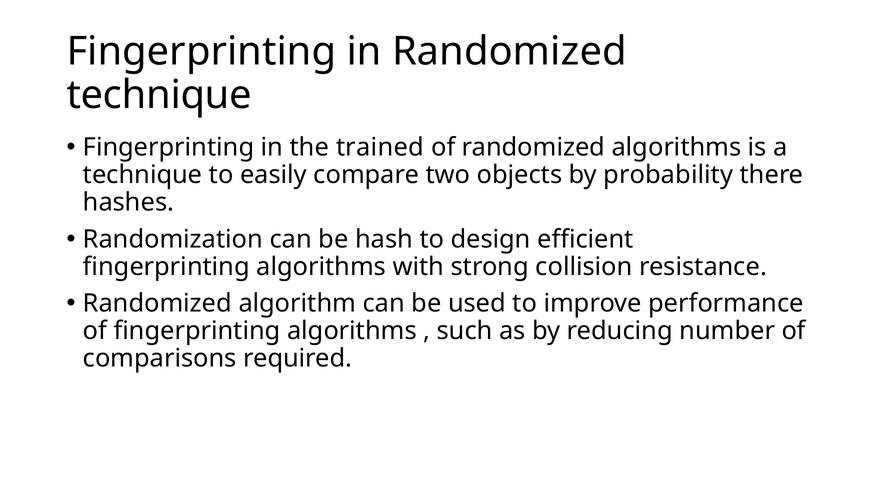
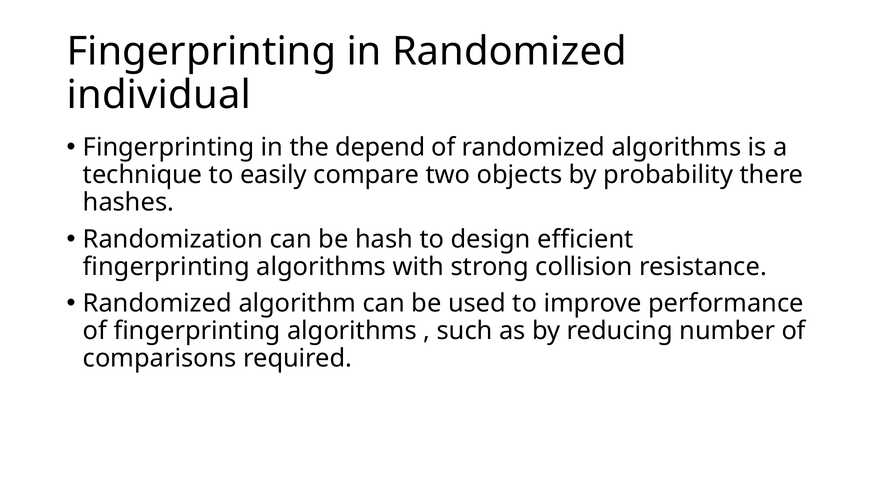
technique at (159, 95): technique -> individual
trained: trained -> depend
